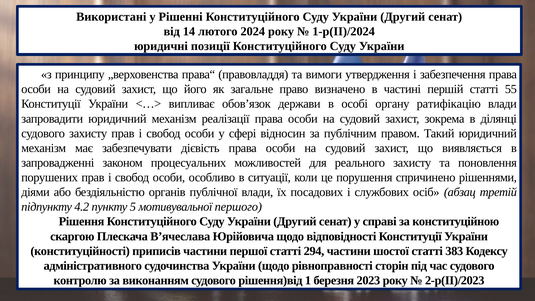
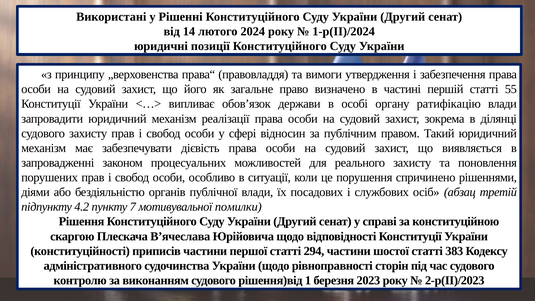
5: 5 -> 7
першого: першого -> помилки
